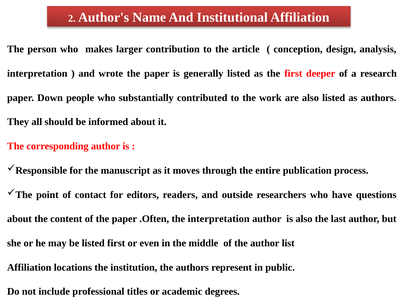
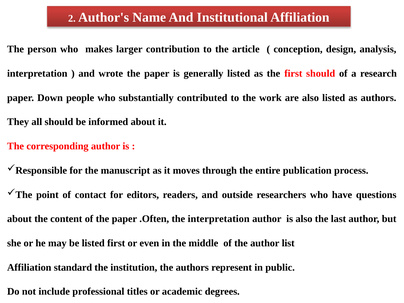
first deeper: deeper -> should
locations: locations -> standard
